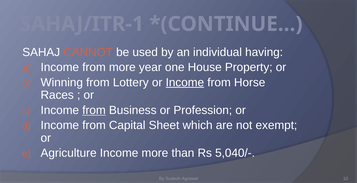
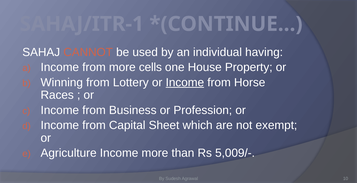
year: year -> cells
from at (94, 110) underline: present -> none
5,040/-: 5,040/- -> 5,009/-
